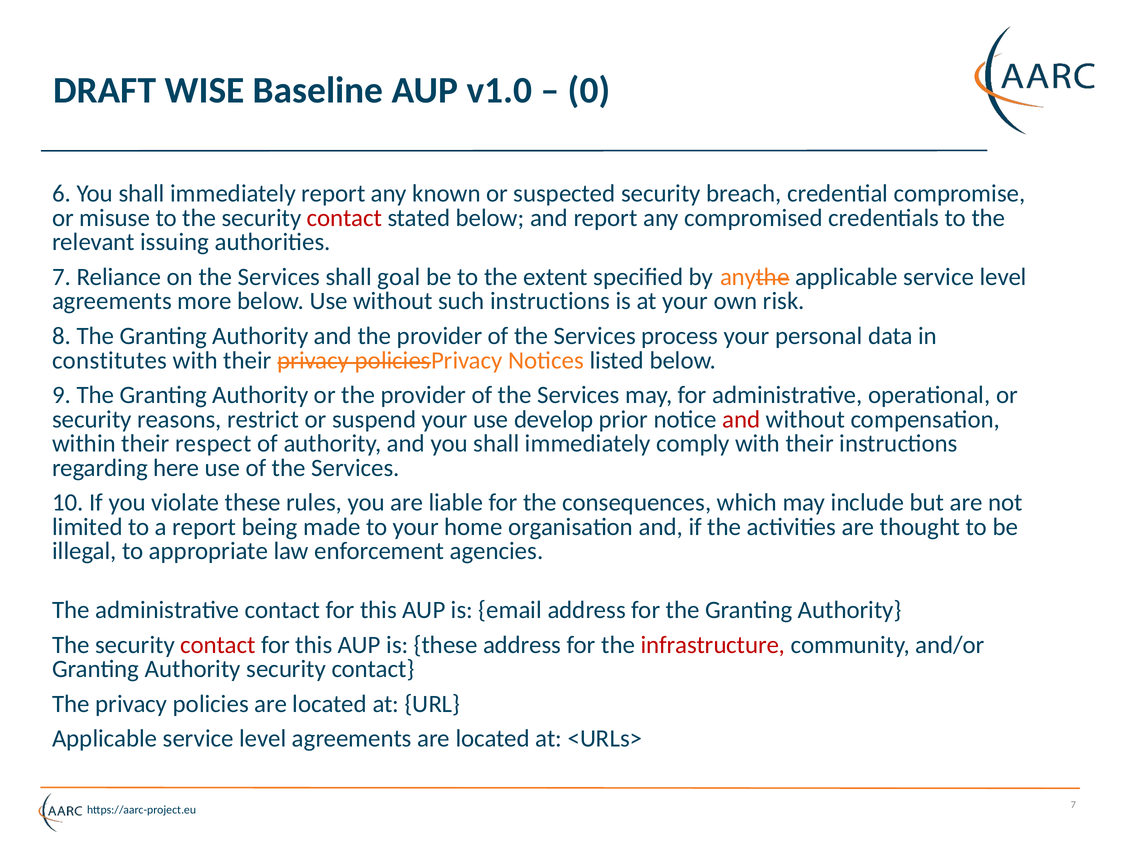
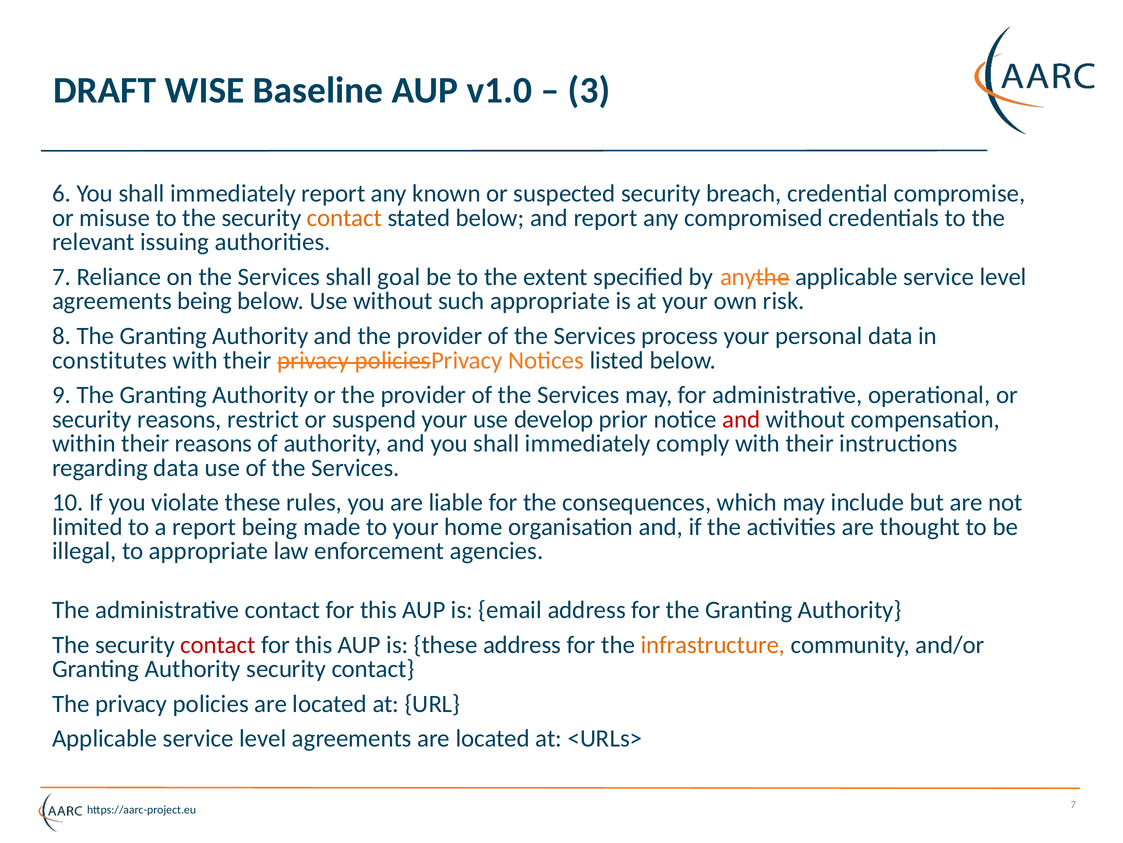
0: 0 -> 3
contact at (344, 218) colour: red -> orange
agreements more: more -> being
such instructions: instructions -> appropriate
their respect: respect -> reasons
regarding here: here -> data
infrastructure colour: red -> orange
